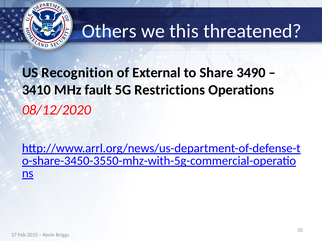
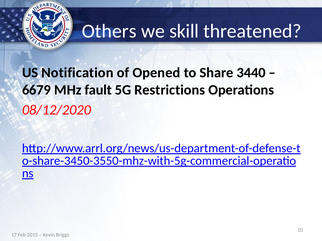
this: this -> skill
Recognition: Recognition -> Notification
External: External -> Opened
3490: 3490 -> 3440
3410: 3410 -> 6679
